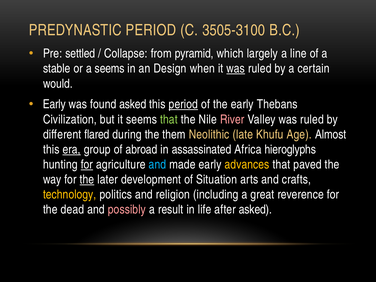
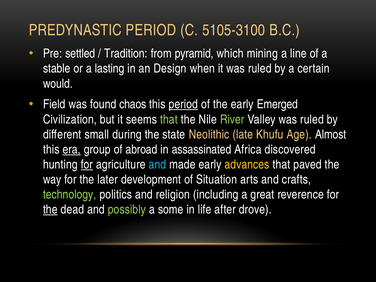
3505-3100: 3505-3100 -> 5105-3100
Collapse: Collapse -> Tradition
largely: largely -> mining
a seems: seems -> lasting
was at (236, 69) underline: present -> none
Early at (54, 104): Early -> Field
found asked: asked -> chaos
Thebans: Thebans -> Emerged
River colour: pink -> light green
flared: flared -> small
them: them -> state
hieroglyphs: hieroglyphs -> discovered
the at (87, 180) underline: present -> none
technology colour: yellow -> light green
the at (50, 210) underline: none -> present
possibly colour: pink -> light green
result: result -> some
after asked: asked -> drove
